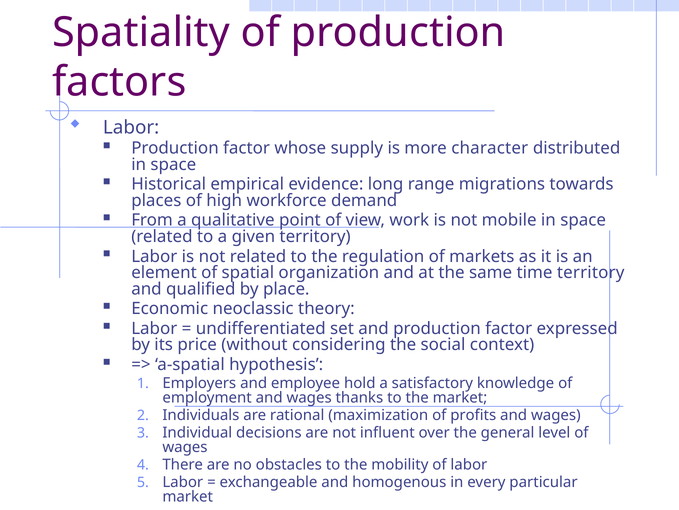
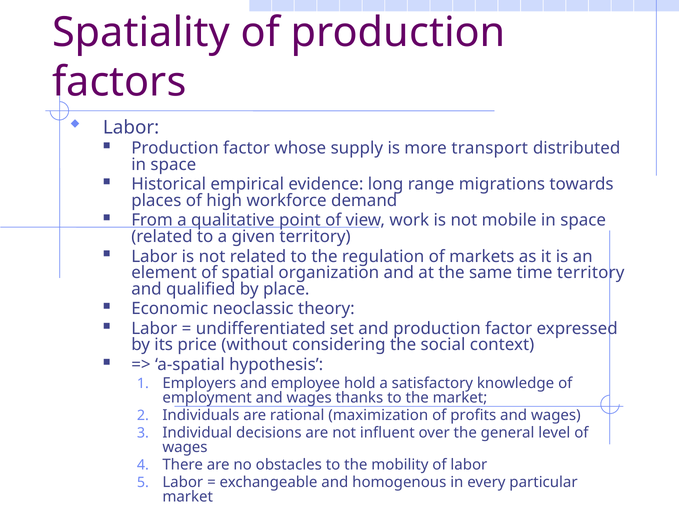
character: character -> transport
